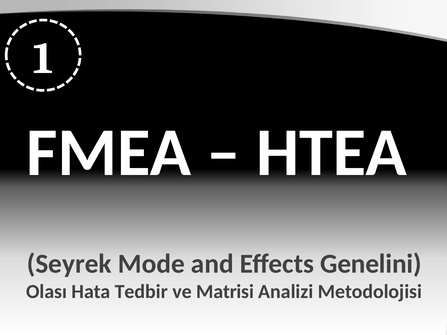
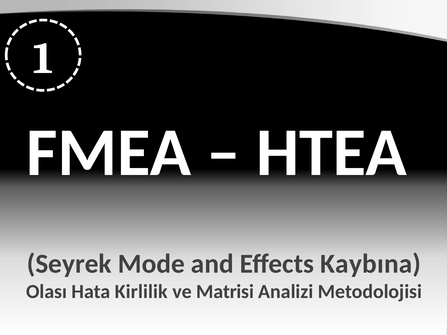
Genelini: Genelini -> Kaybına
Tedbir: Tedbir -> Kirlilik
